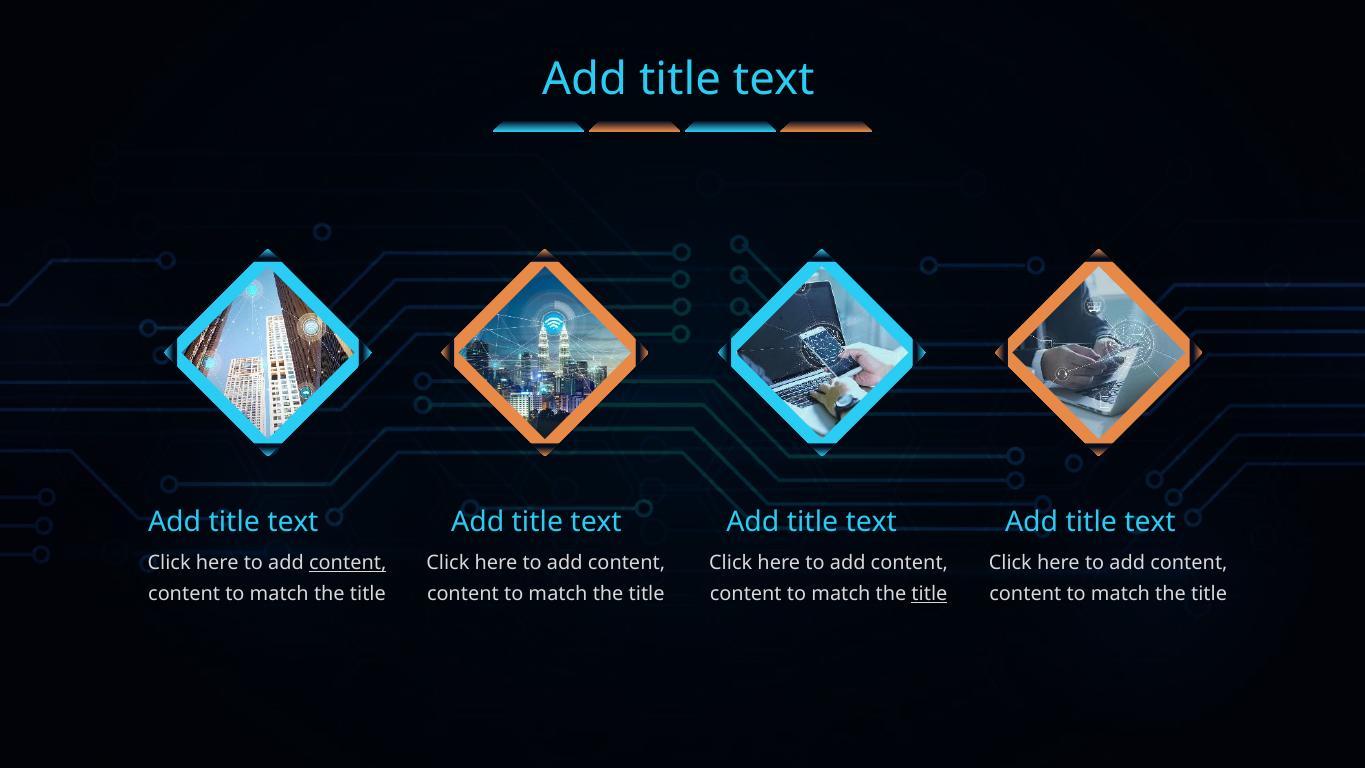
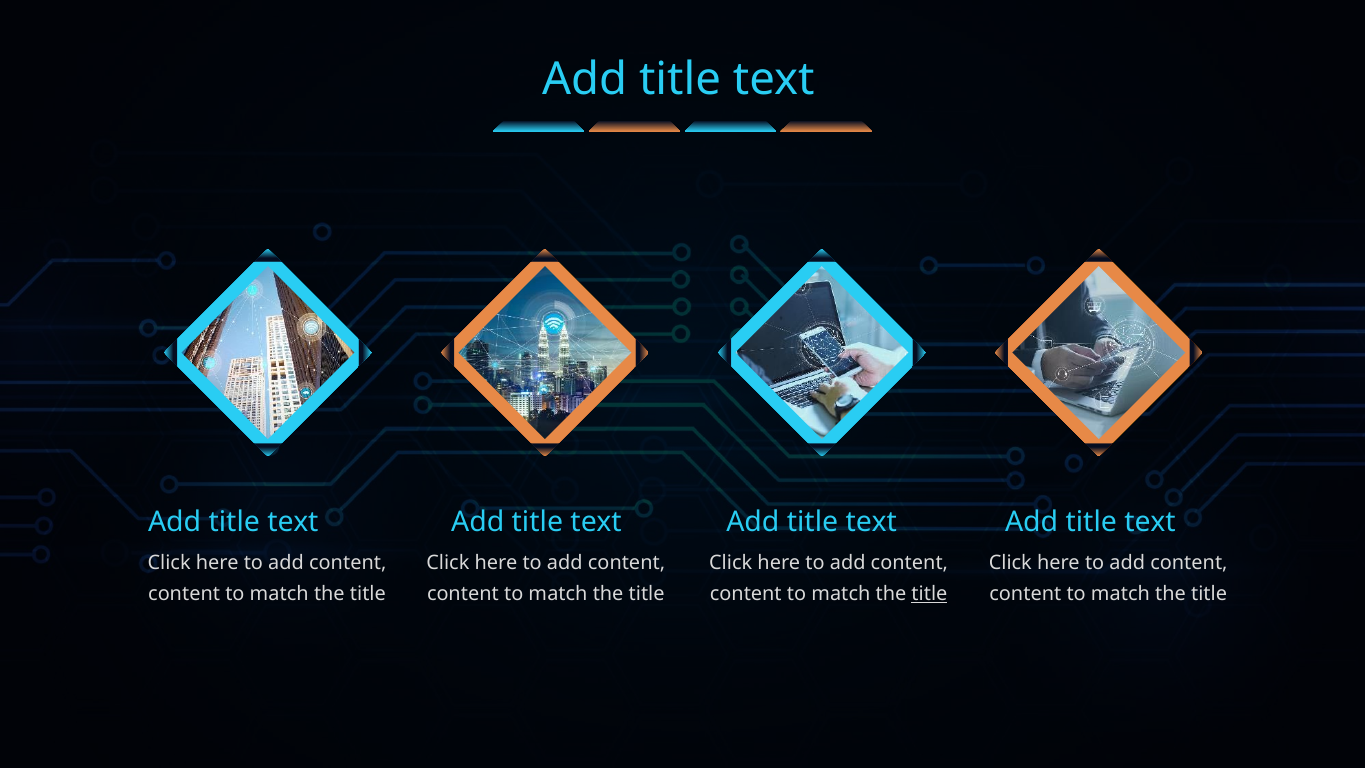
content at (348, 563) underline: present -> none
